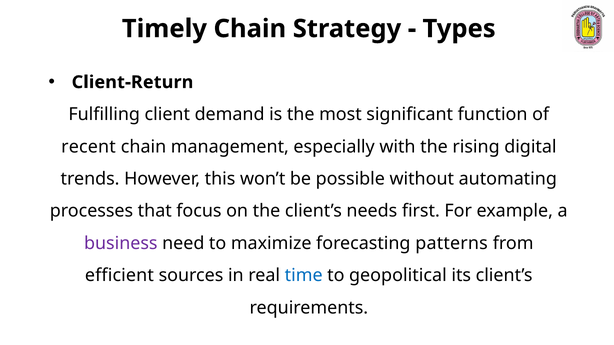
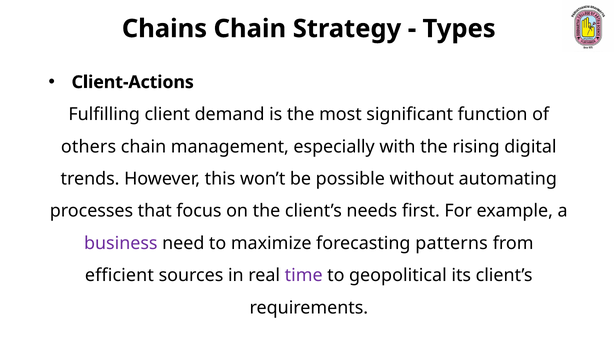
Timely: Timely -> Chains
Client-Return: Client-Return -> Client-Actions
recent: recent -> others
time colour: blue -> purple
